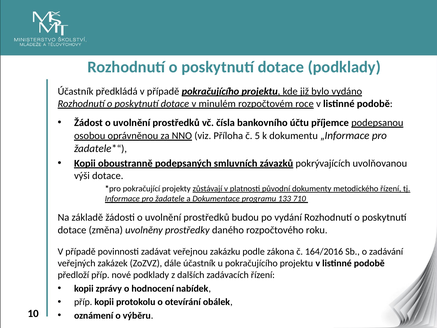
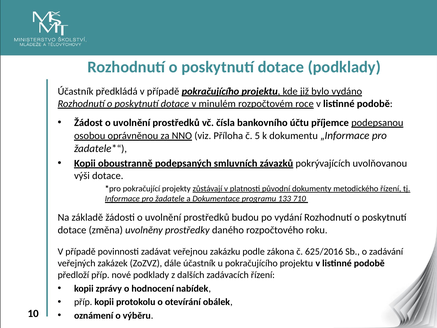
164/2016: 164/2016 -> 625/2016
